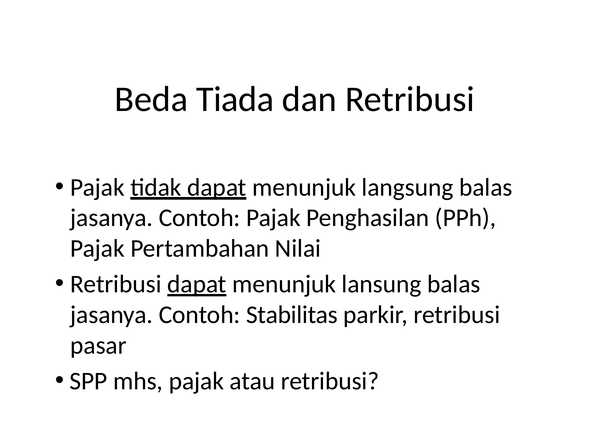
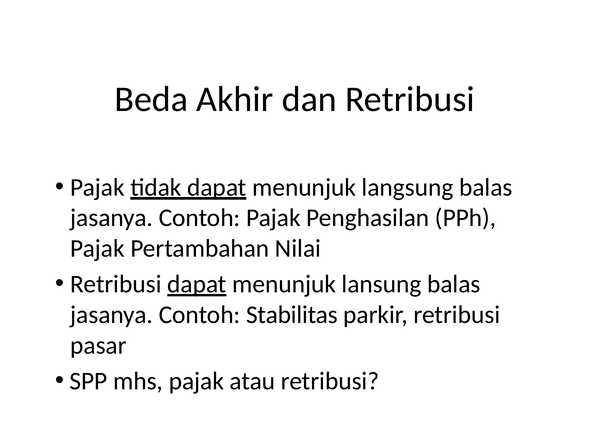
Tiada: Tiada -> Akhir
